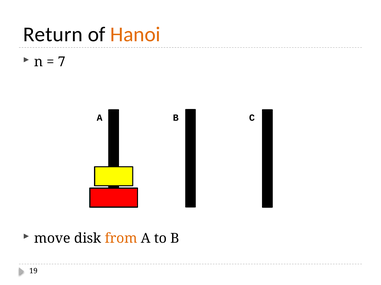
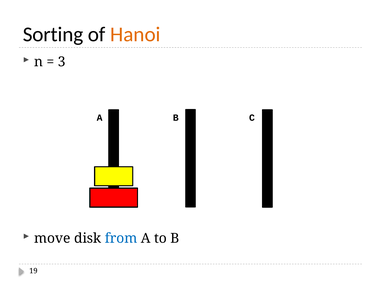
Return: Return -> Sorting
7: 7 -> 3
from colour: orange -> blue
